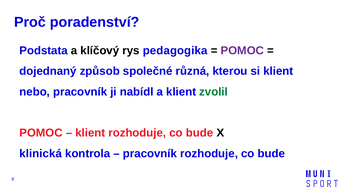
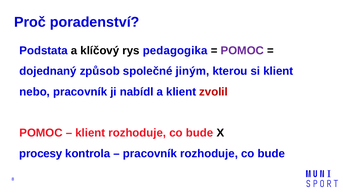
různá: různá -> jiným
zvolil colour: green -> red
klinická: klinická -> procesy
